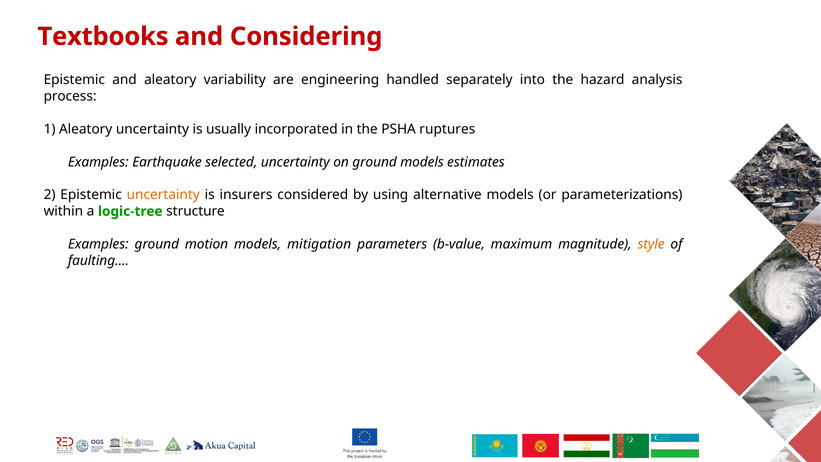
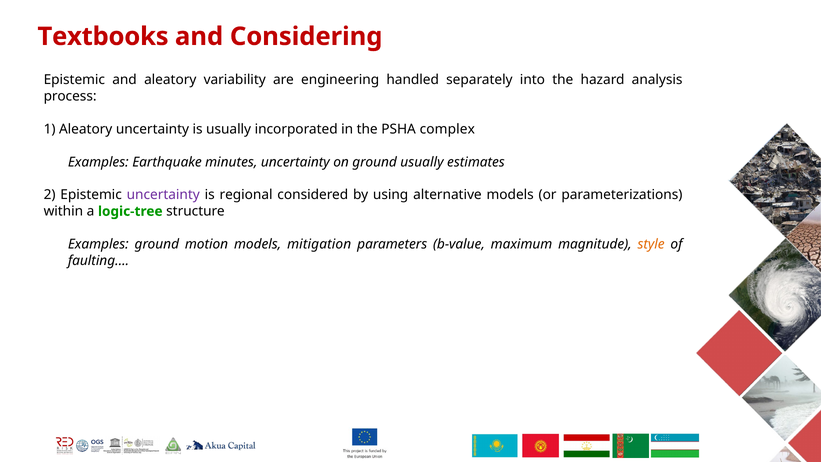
ruptures: ruptures -> complex
selected: selected -> minutes
ground models: models -> usually
uncertainty at (163, 195) colour: orange -> purple
insurers: insurers -> regional
